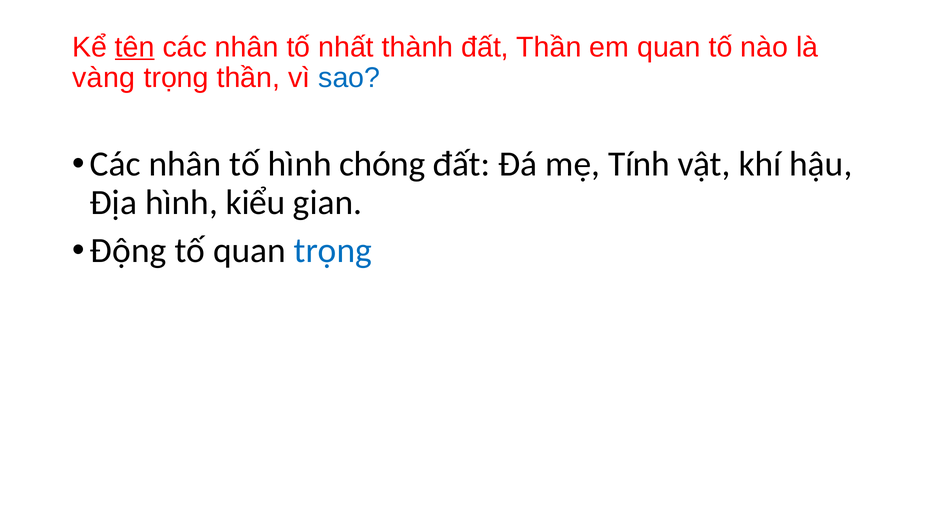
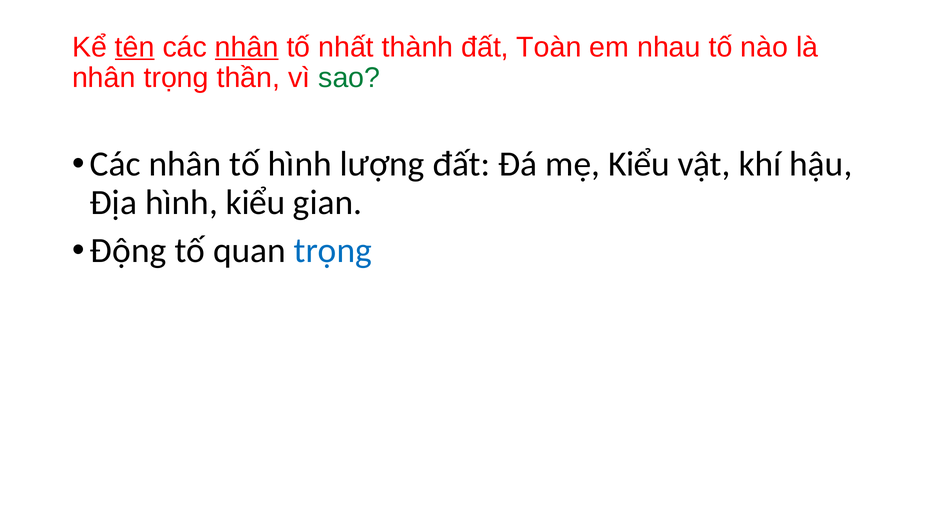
nhân at (247, 47) underline: none -> present
đất Thần: Thần -> Toàn
em quan: quan -> nhau
vàng at (104, 78): vàng -> nhân
sao colour: blue -> green
chóng: chóng -> lượng
mẹ Tính: Tính -> Kiểu
